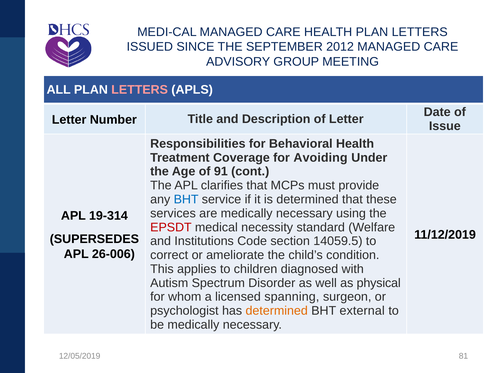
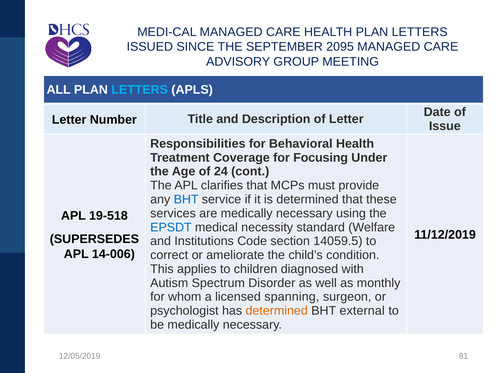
2012: 2012 -> 2095
LETTERS at (140, 90) colour: pink -> light blue
Avoiding: Avoiding -> Focusing
91: 91 -> 24
19-314: 19-314 -> 19-518
EPSDT colour: red -> blue
26-006: 26-006 -> 14-006
physical: physical -> monthly
